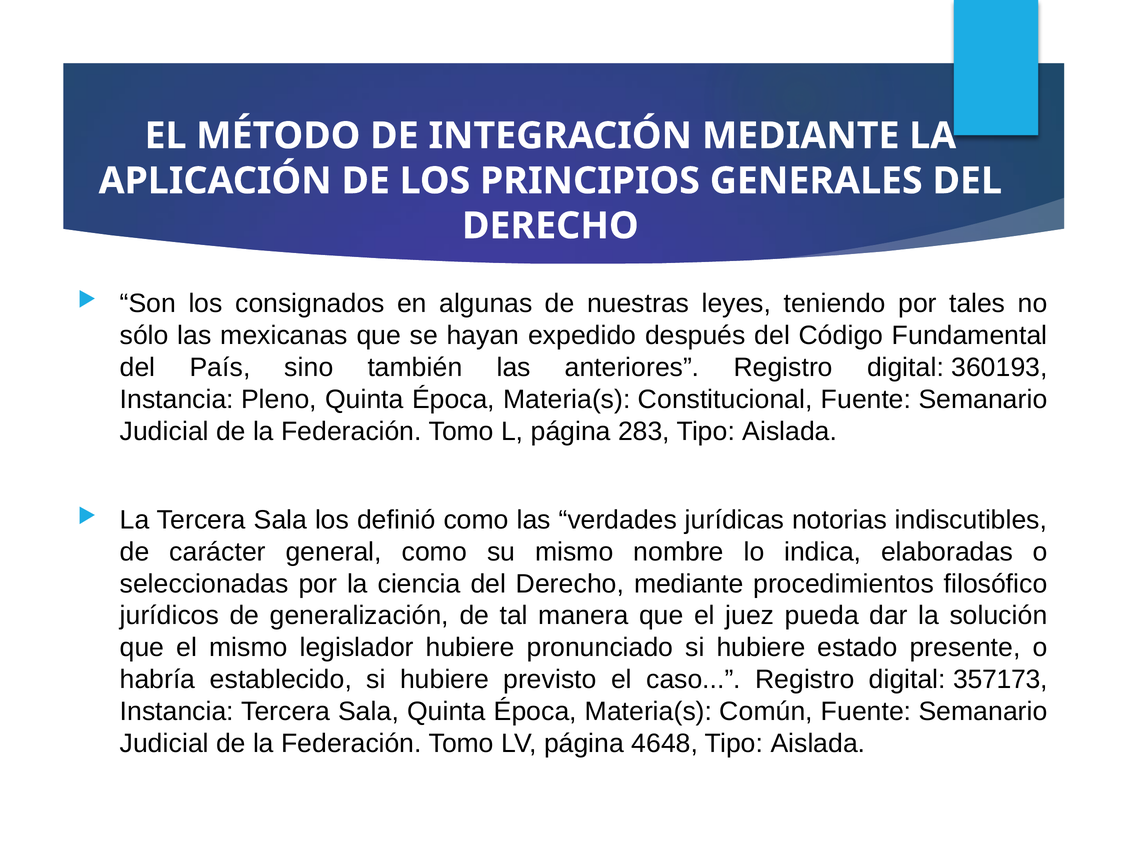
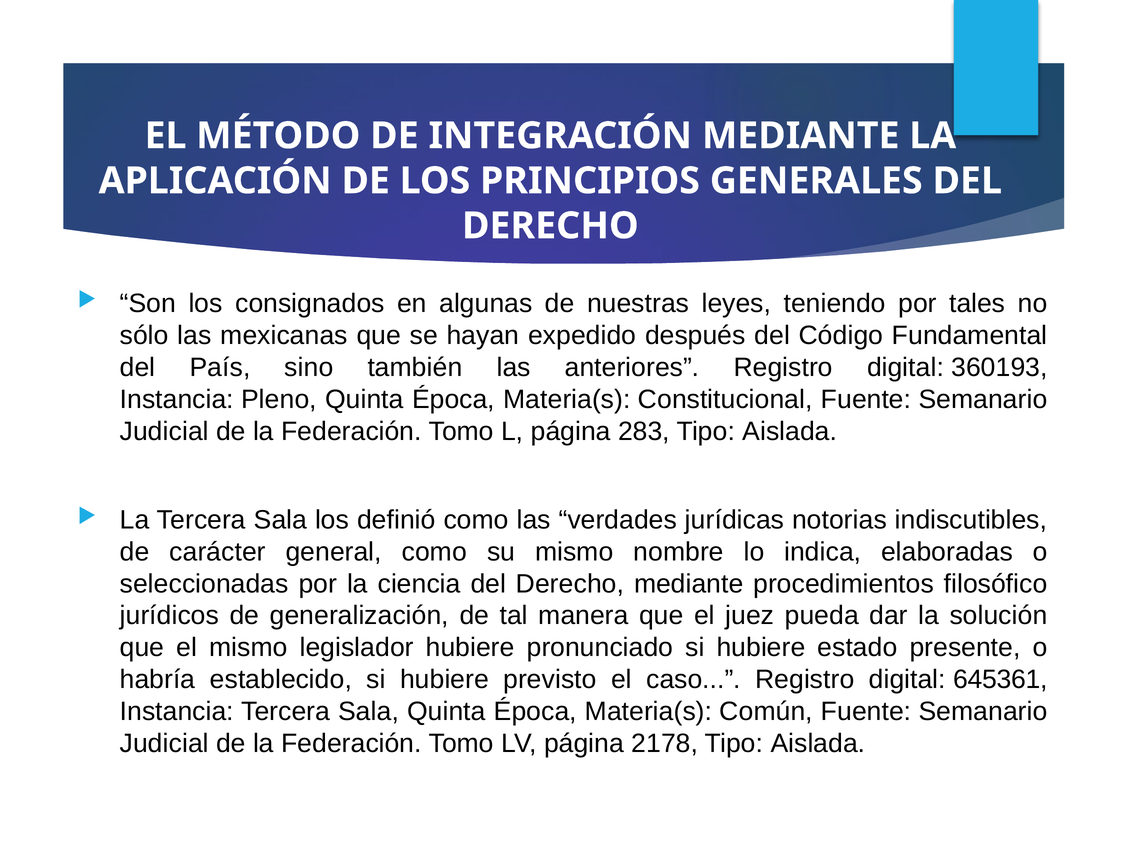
357173: 357173 -> 645361
4648: 4648 -> 2178
